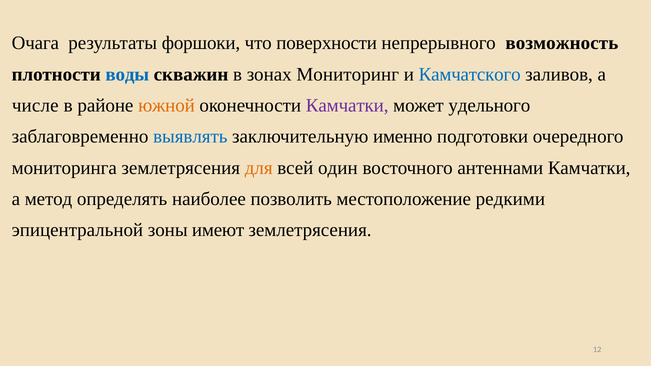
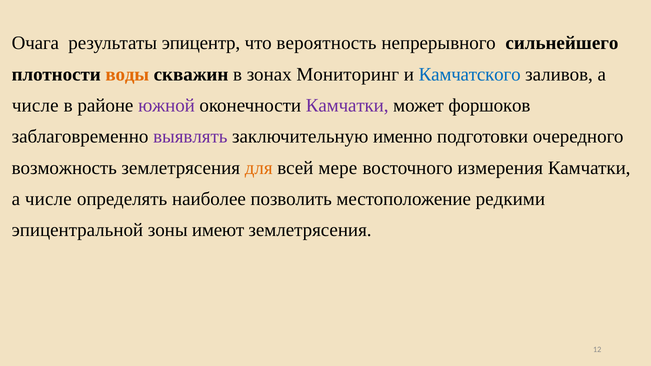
форшоки: форшоки -> эпицентр
поверхности: поверхности -> вероятность
возможность: возможность -> сильнейшего
воды colour: blue -> orange
южной colour: orange -> purple
удельного: удельного -> форшоков
выявлять colour: blue -> purple
мониторинга: мониторинга -> возможность
один: один -> мере
антеннами: антеннами -> измерения
метод at (49, 199): метод -> числе
